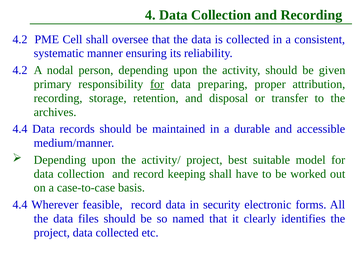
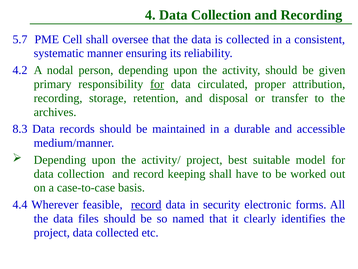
4.2 at (20, 39): 4.2 -> 5.7
preparing: preparing -> circulated
4.4 at (20, 129): 4.4 -> 8.3
record at (146, 204) underline: none -> present
